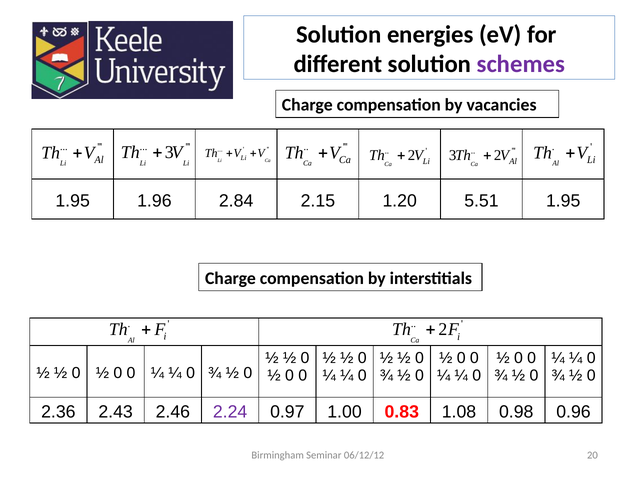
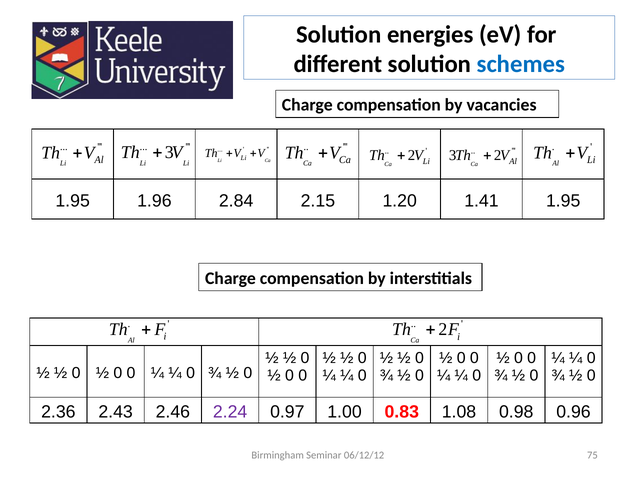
schemes colour: purple -> blue
5.51: 5.51 -> 1.41
20: 20 -> 75
